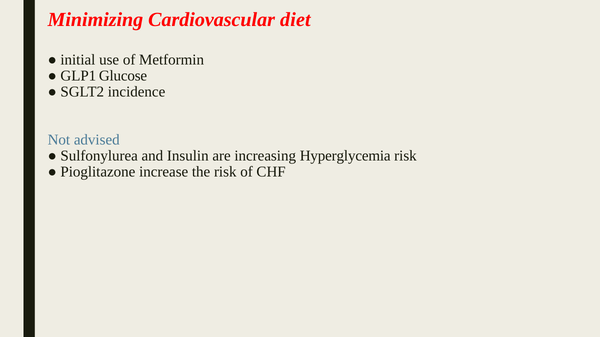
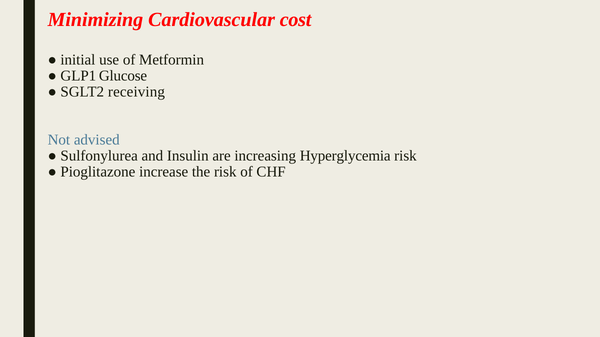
diet: diet -> cost
incidence: incidence -> receiving
